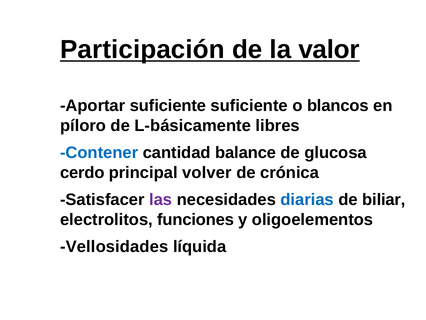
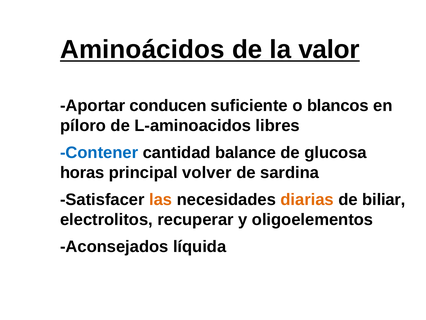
Participación: Participación -> Aminoácidos
Aportar suficiente: suficiente -> conducen
L-básicamente: L-básicamente -> L-aminoacidos
cerdo: cerdo -> horas
crónica: crónica -> sardina
las colour: purple -> orange
diarias colour: blue -> orange
funciones: funciones -> recuperar
Vellosidades: Vellosidades -> Aconsejados
